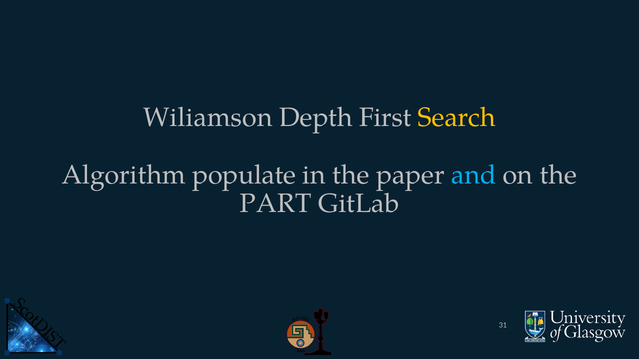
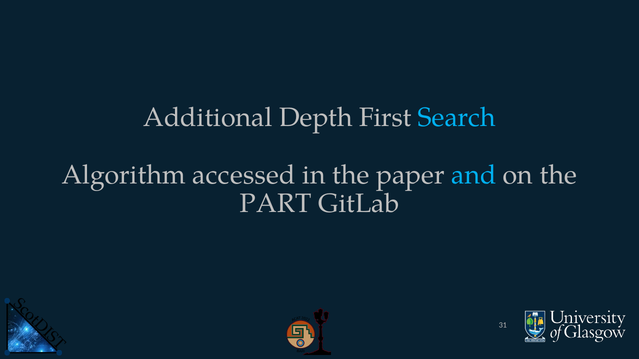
Wiliamson: Wiliamson -> Additional
Search colour: yellow -> light blue
populate: populate -> accessed
